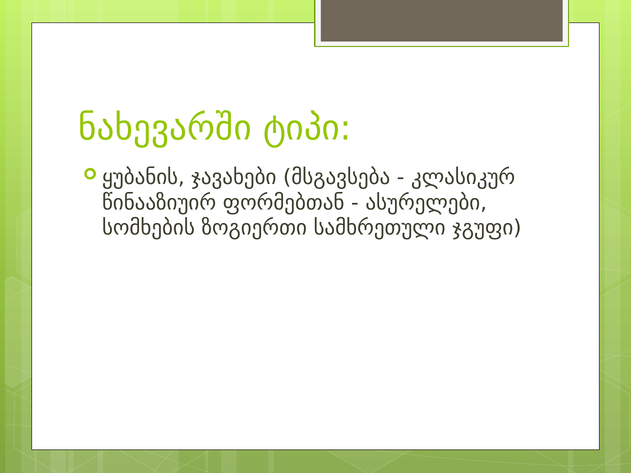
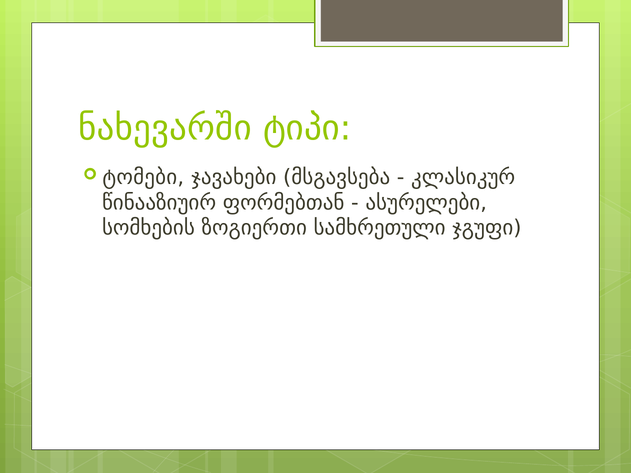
ყუბანის: ყუბანის -> ტომები
